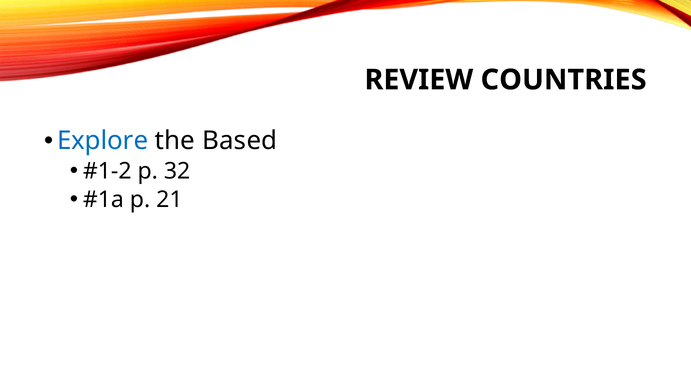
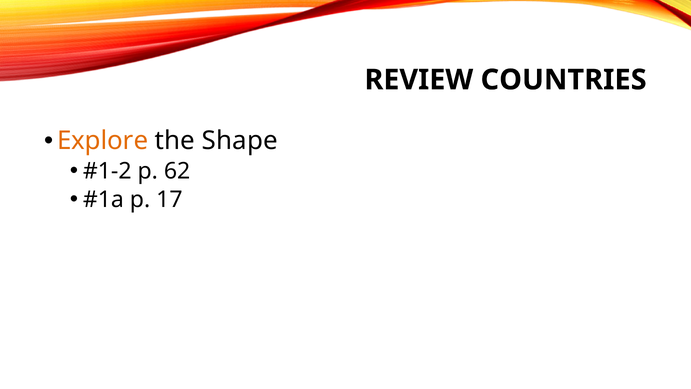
Explore colour: blue -> orange
Based: Based -> Shape
32: 32 -> 62
21: 21 -> 17
